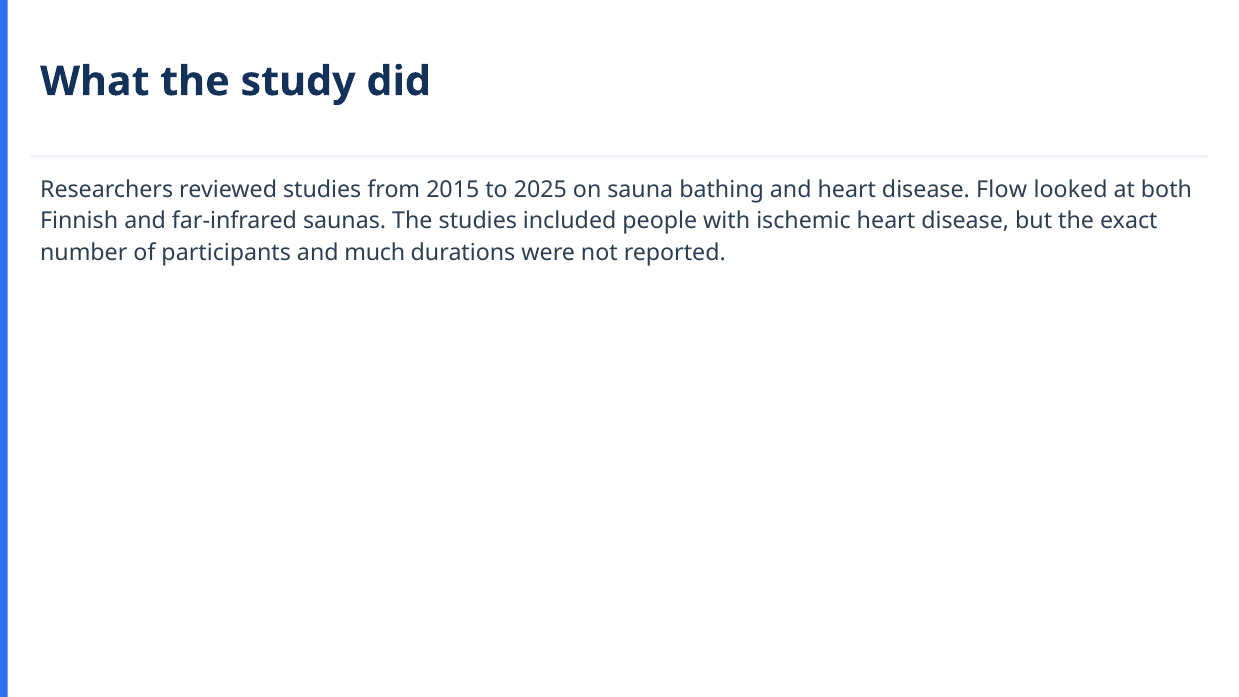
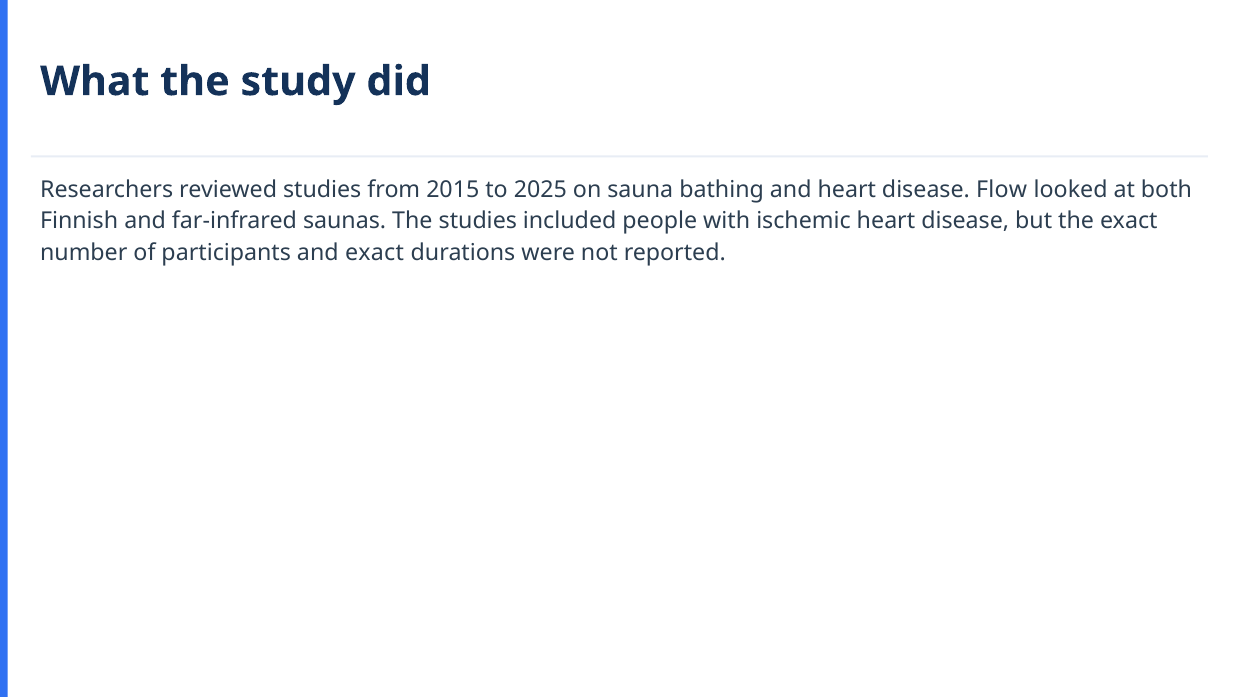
and much: much -> exact
